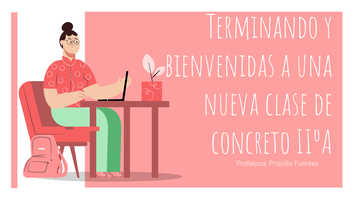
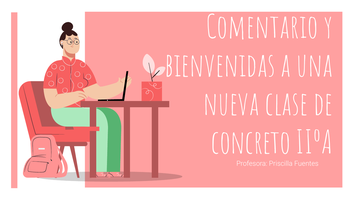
Terminando: Terminando -> Comentario
